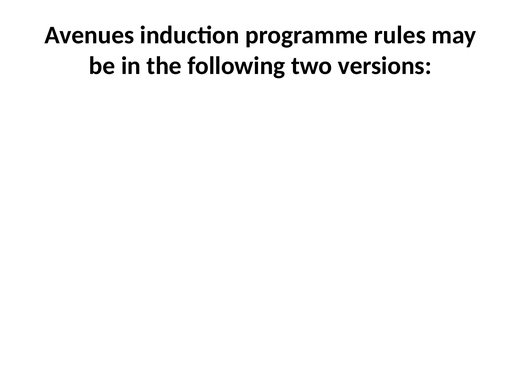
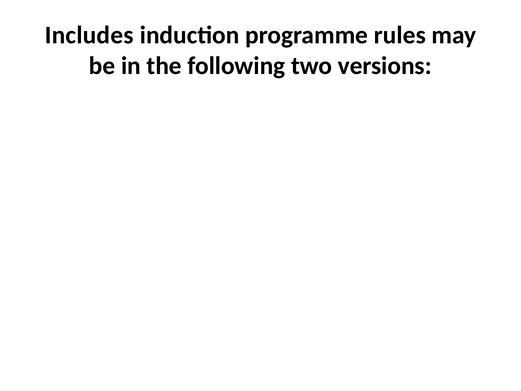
Avenues: Avenues -> Includes
